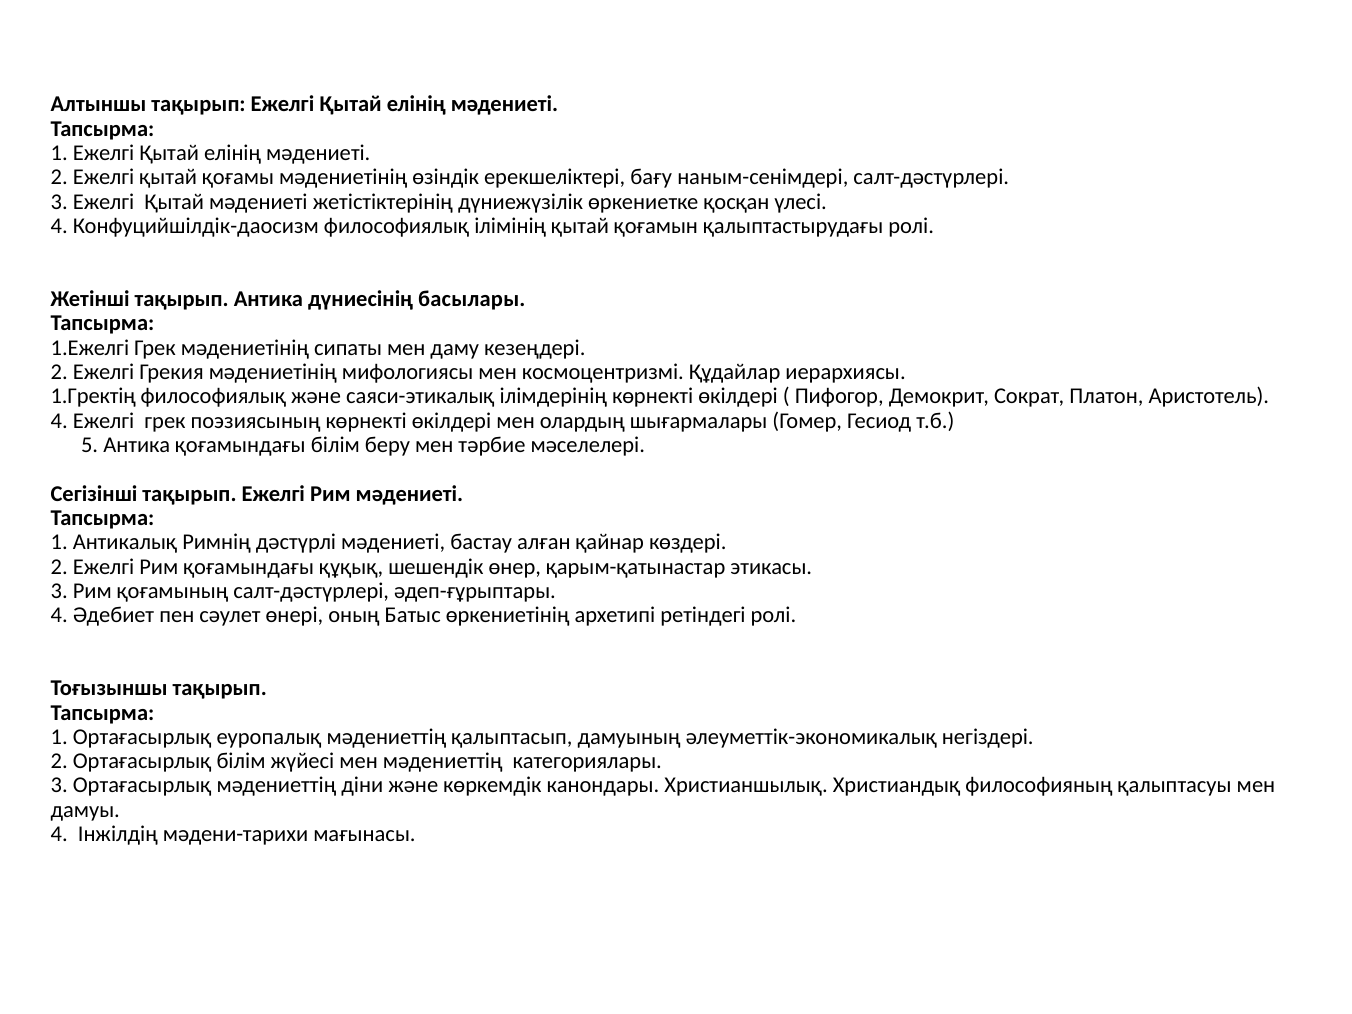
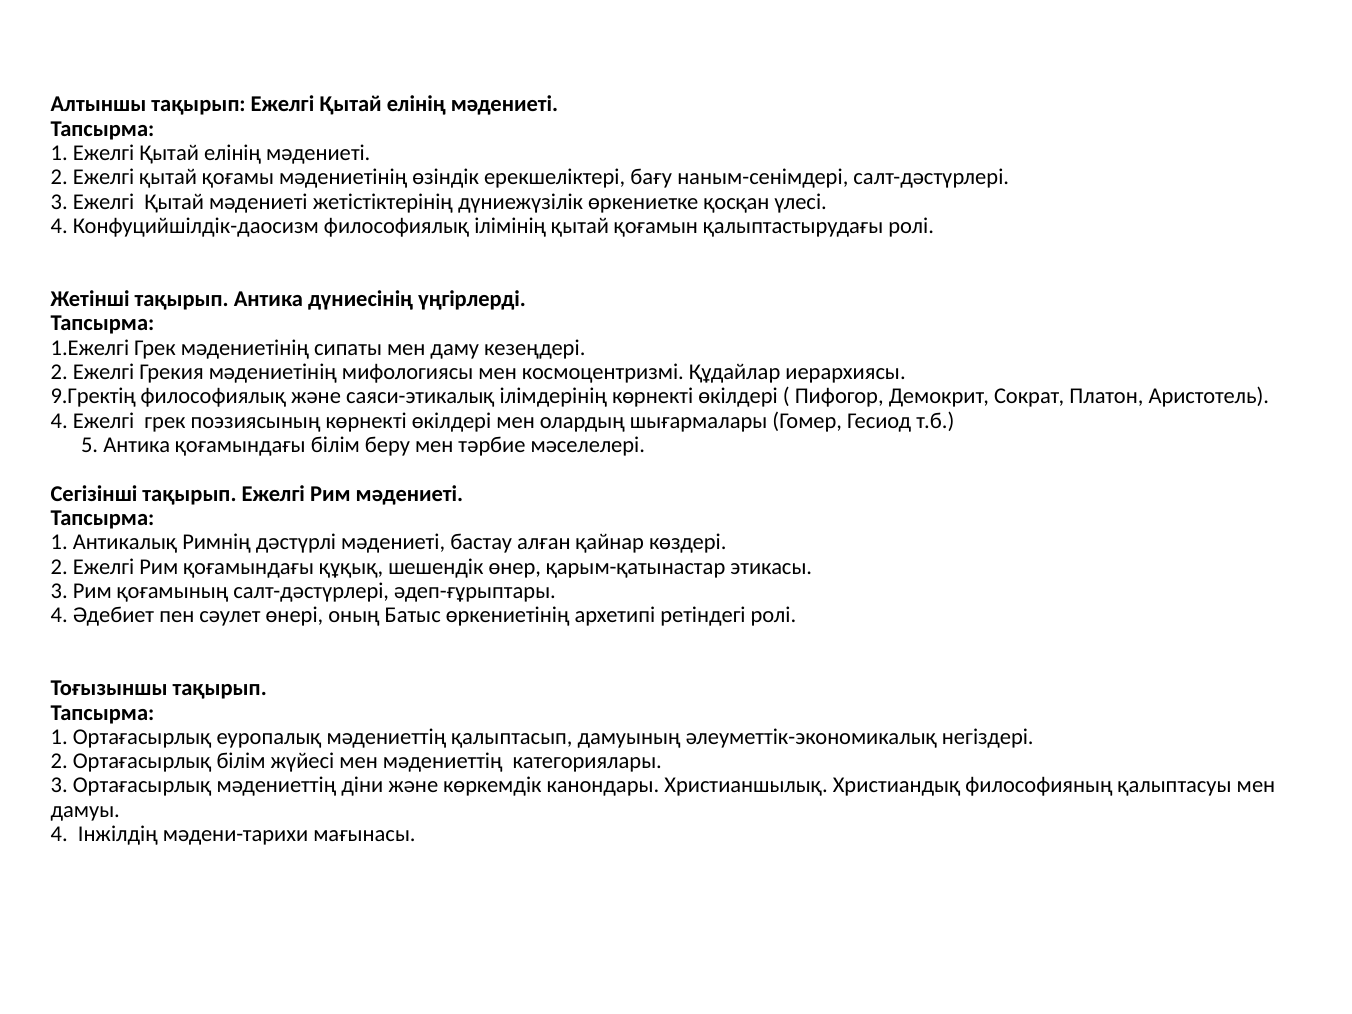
басылары: басылары -> үңгірлерді
1.Гректің: 1.Гректің -> 9.Гректің
